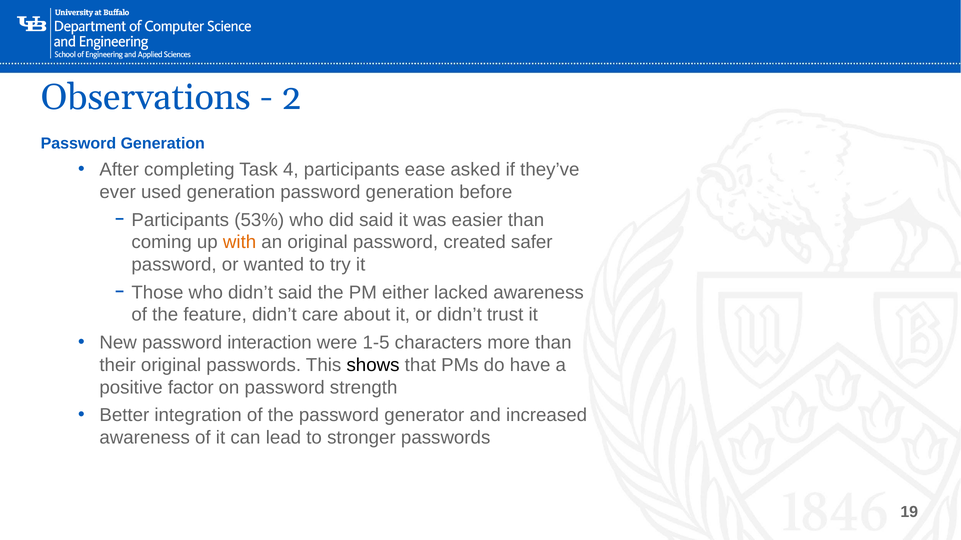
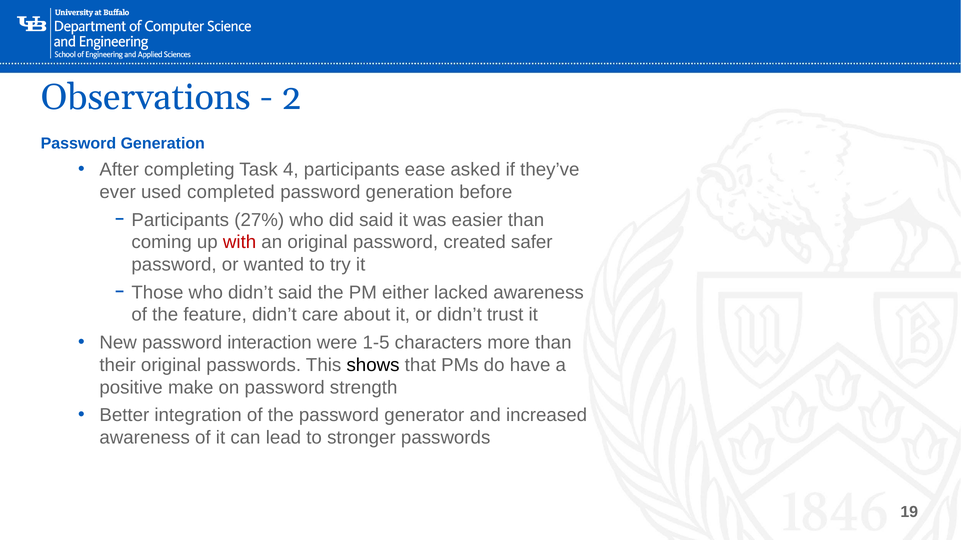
used generation: generation -> completed
53%: 53% -> 27%
with colour: orange -> red
factor: factor -> make
